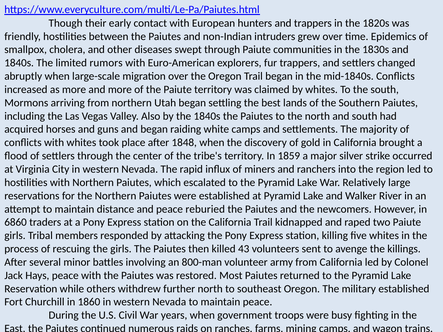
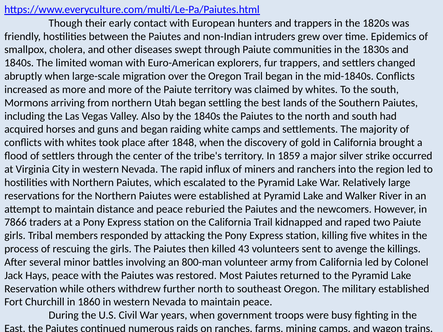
rumors: rumors -> woman
6860: 6860 -> 7866
